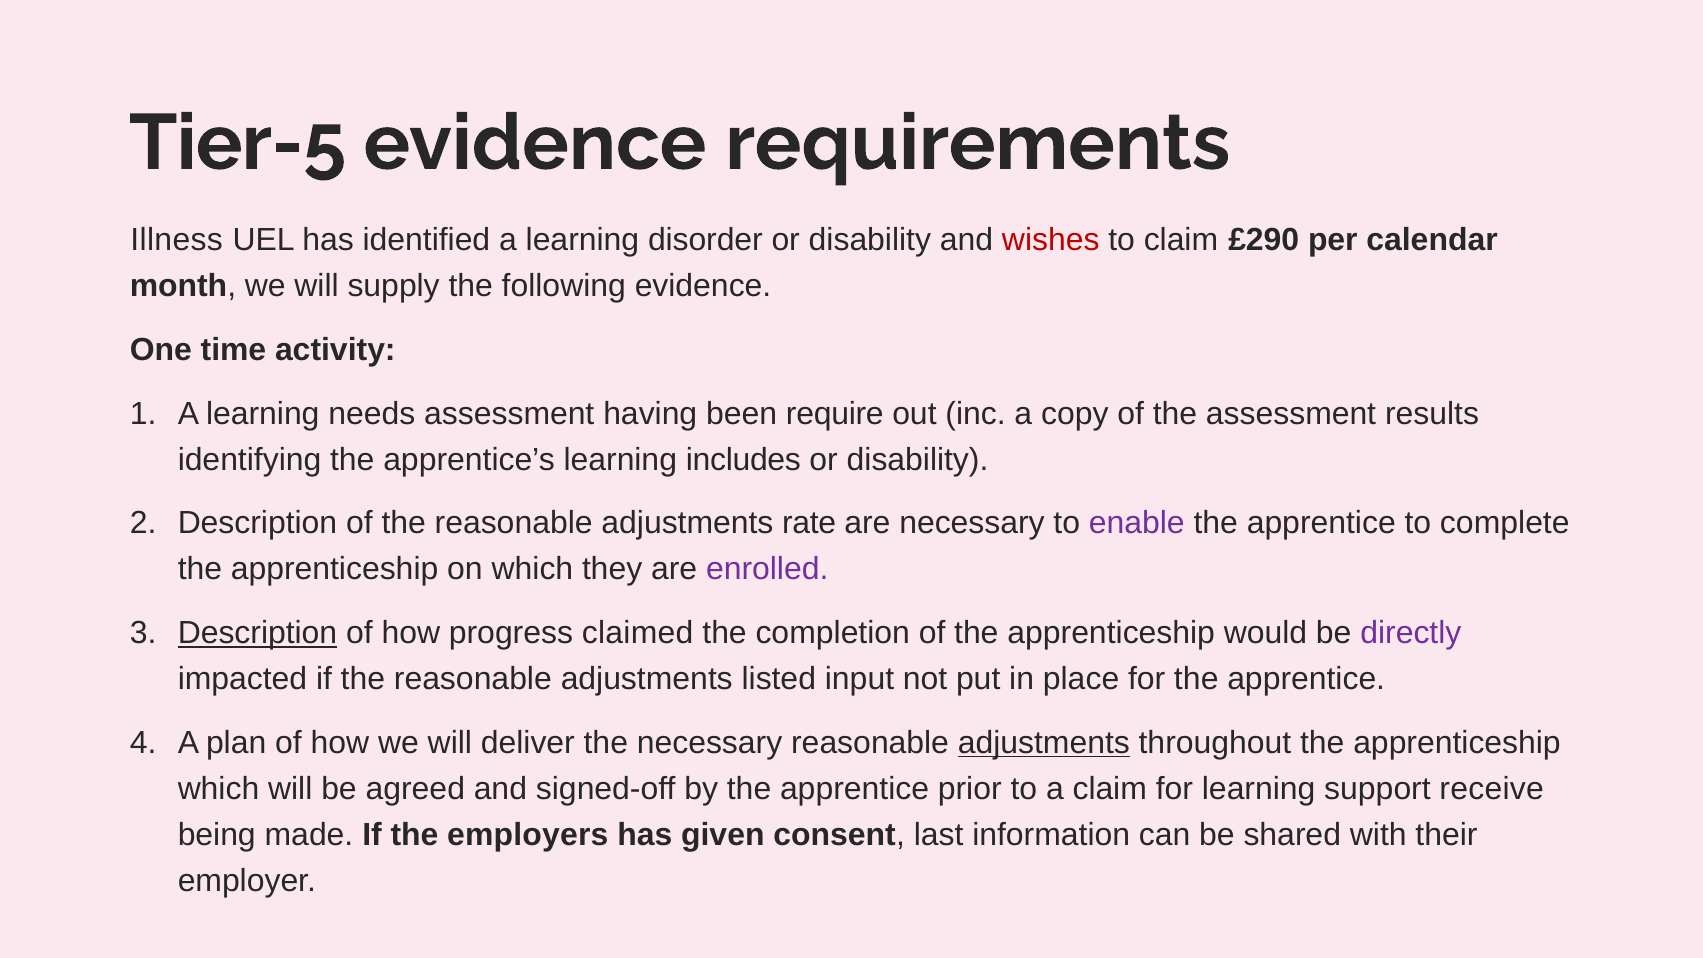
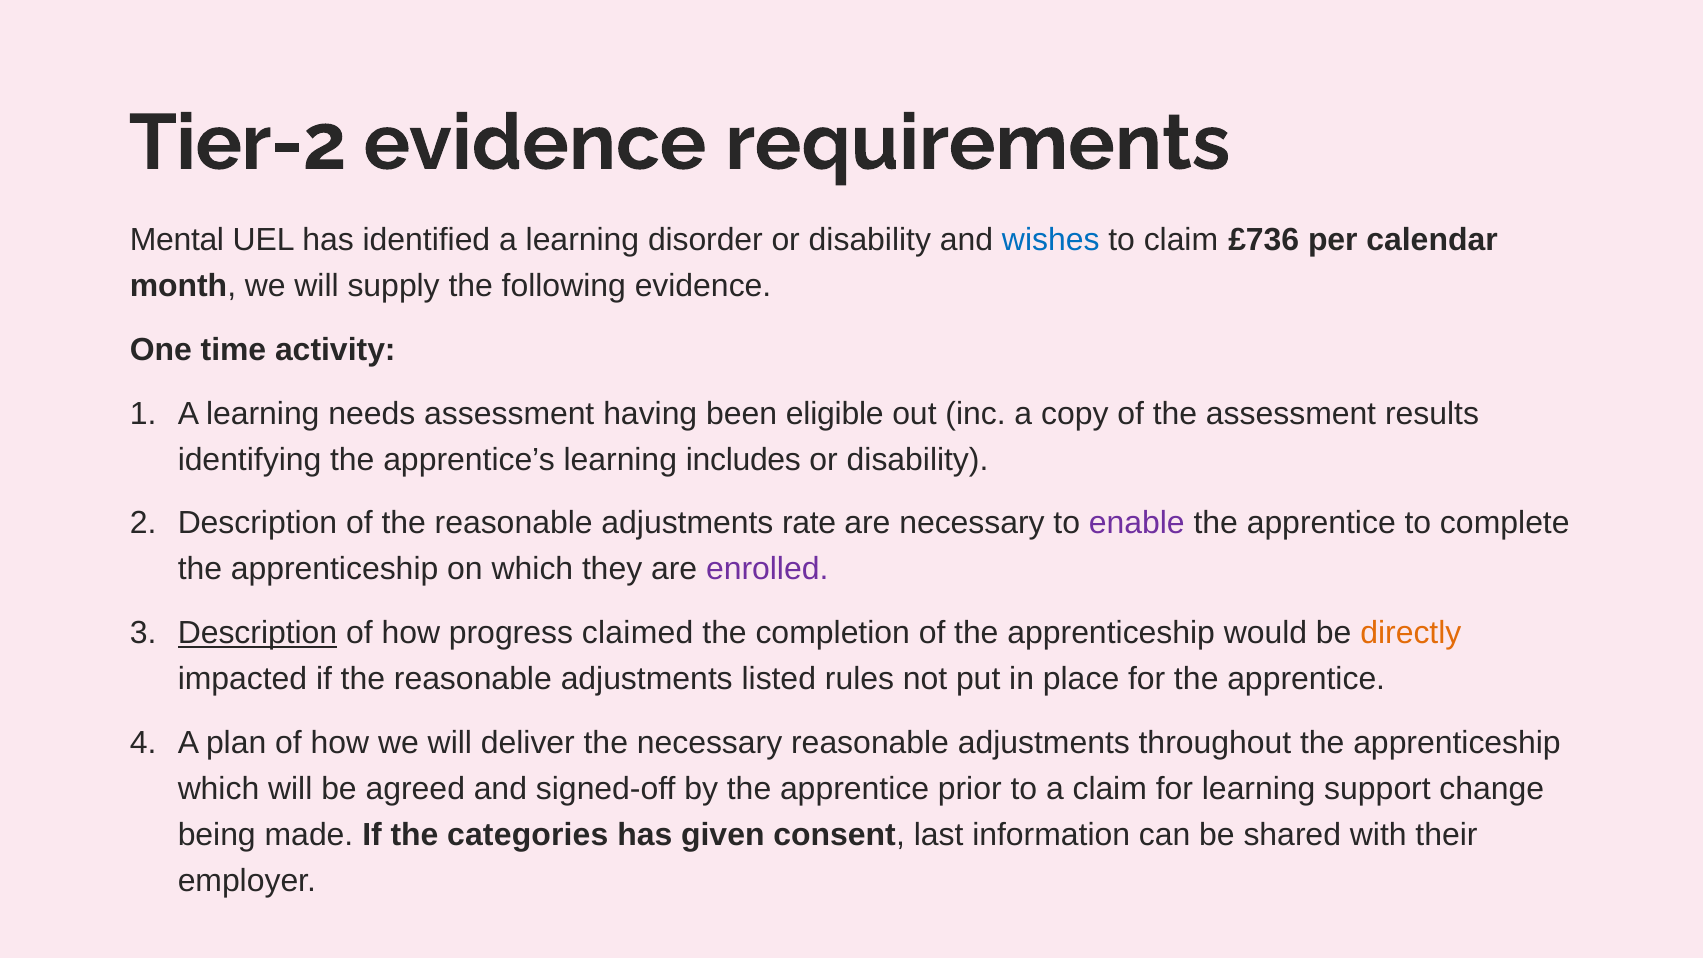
Tier-5: Tier-5 -> Tier-2
Illness: Illness -> Mental
wishes colour: red -> blue
£290: £290 -> £736
require: require -> eligible
directly colour: purple -> orange
input: input -> rules
adjustments at (1044, 743) underline: present -> none
receive: receive -> change
employers: employers -> categories
